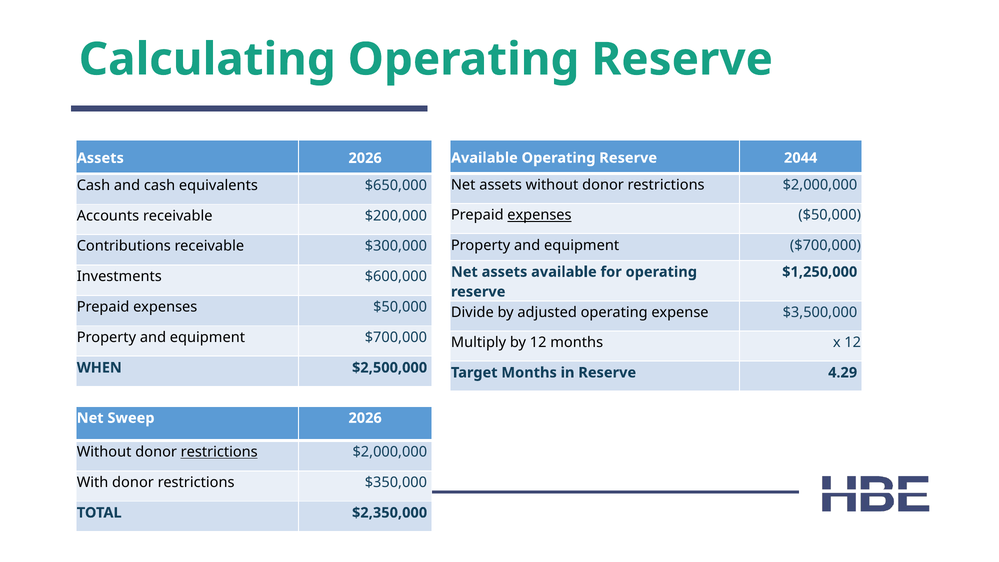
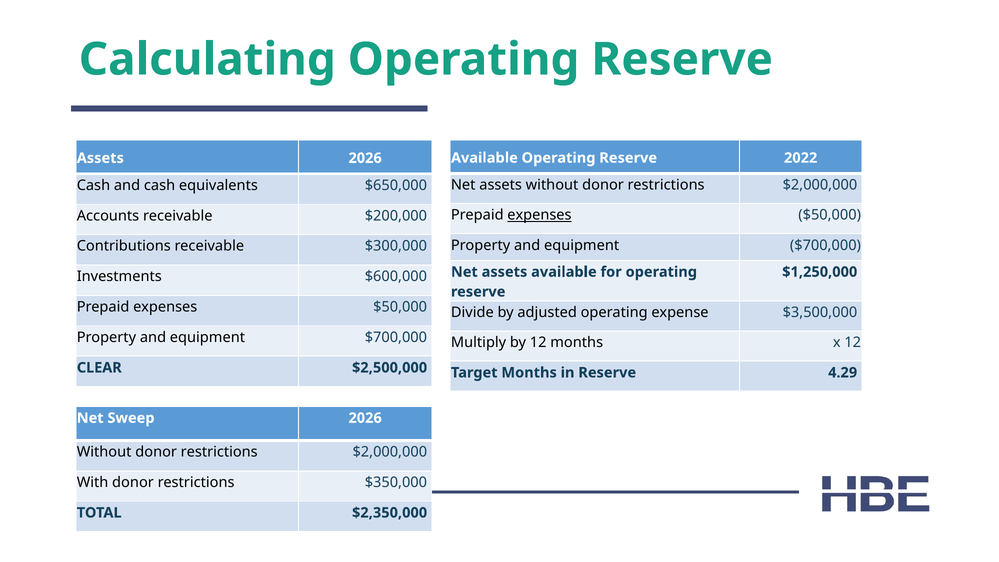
2044: 2044 -> 2022
WHEN: WHEN -> CLEAR
restrictions at (219, 452) underline: present -> none
